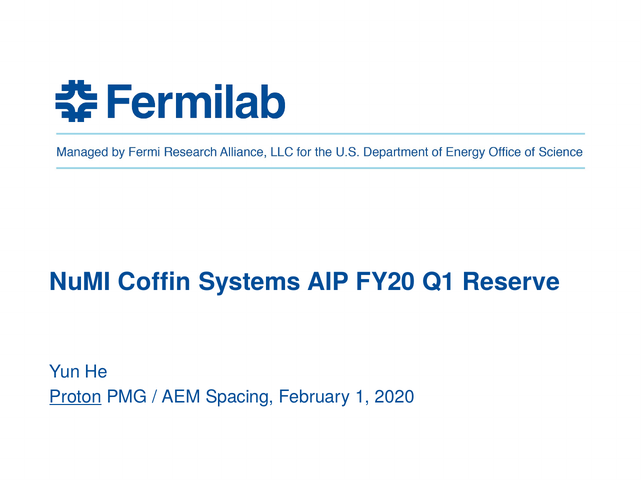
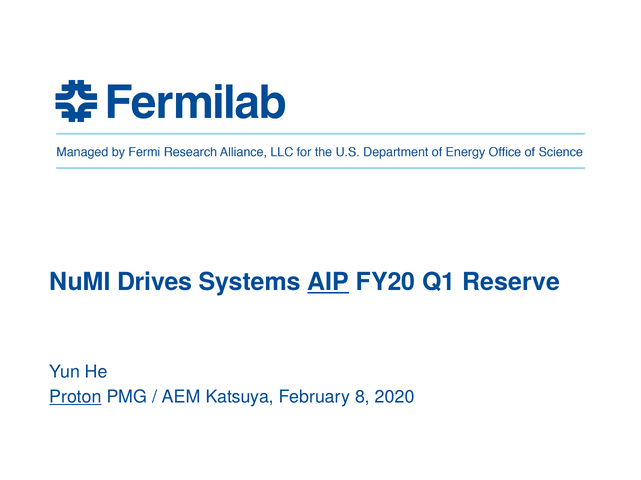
Coffin: Coffin -> Drives
AIP underline: none -> present
Spacing: Spacing -> Katsuya
1: 1 -> 8
